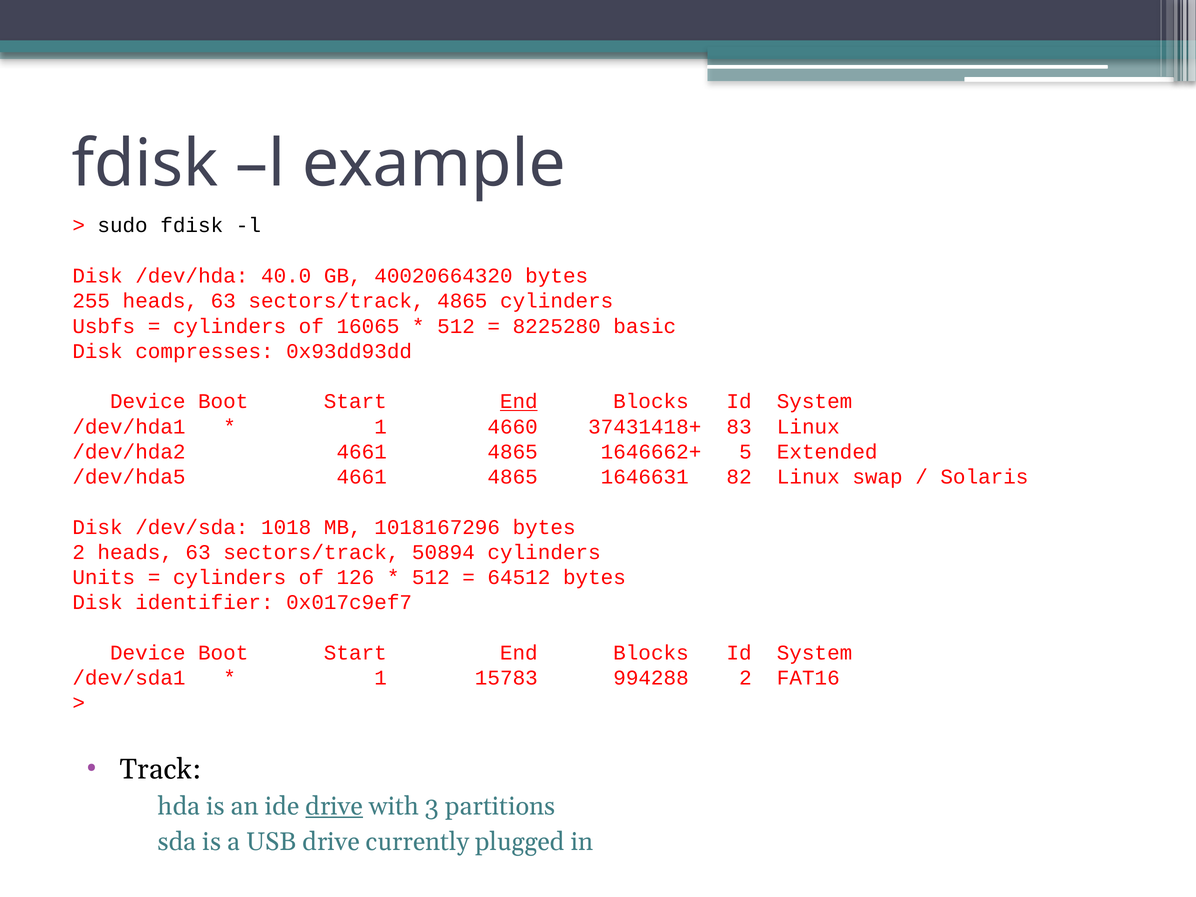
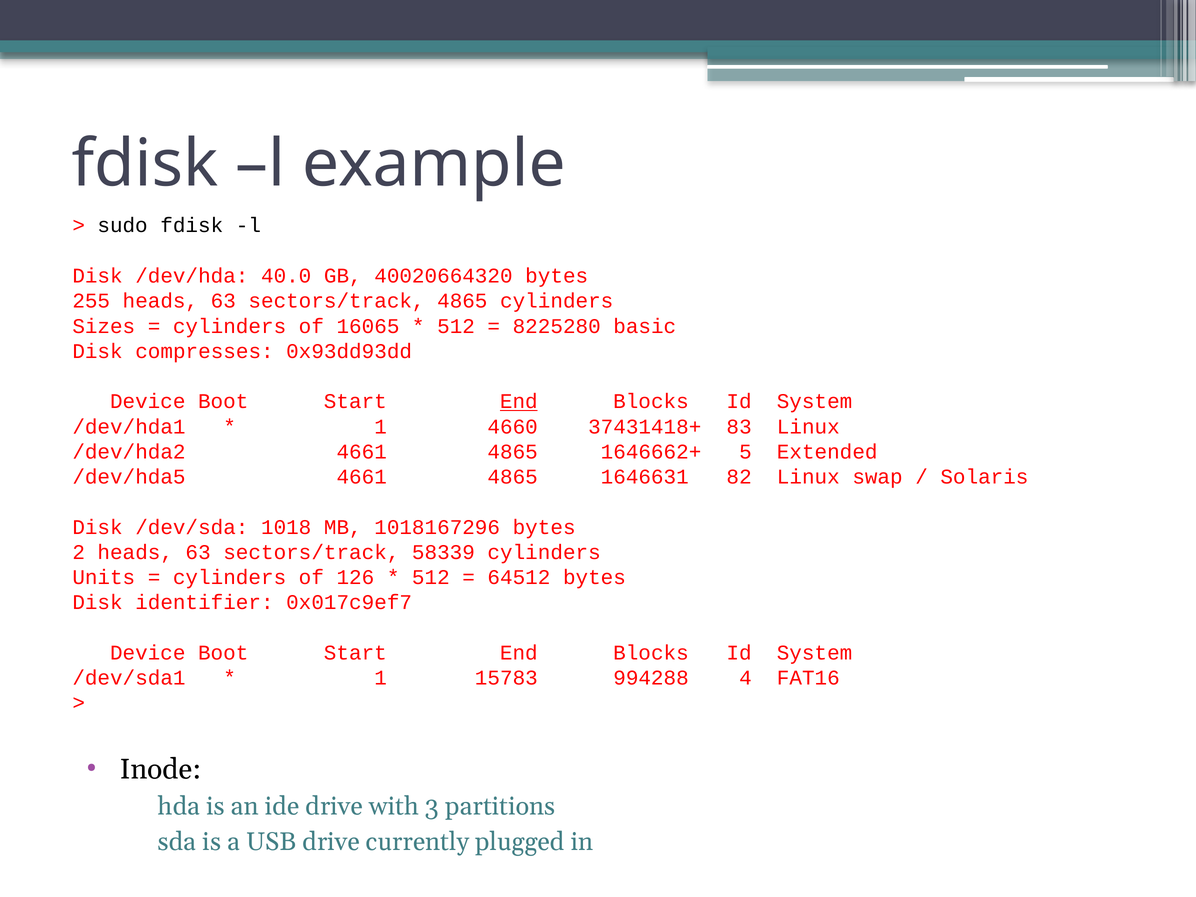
Usbfs: Usbfs -> Sizes
50894: 50894 -> 58339
994288 2: 2 -> 4
Track: Track -> Inode
drive at (334, 807) underline: present -> none
